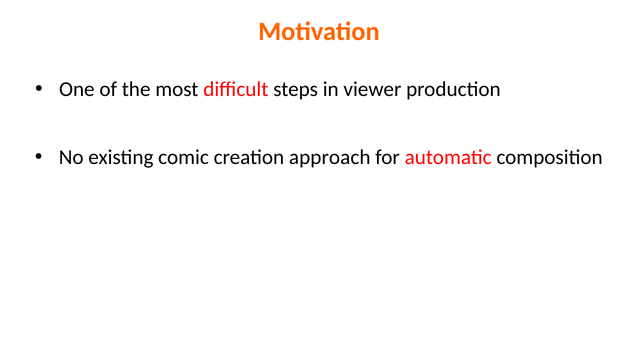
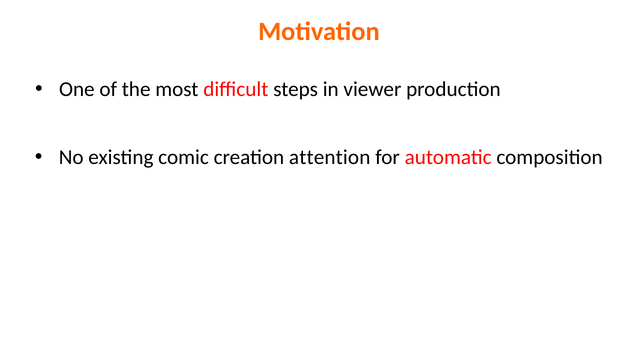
approach: approach -> attention
